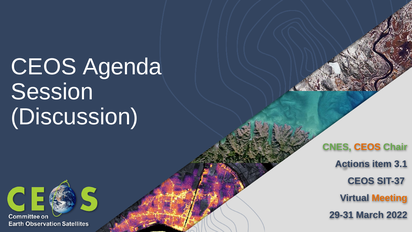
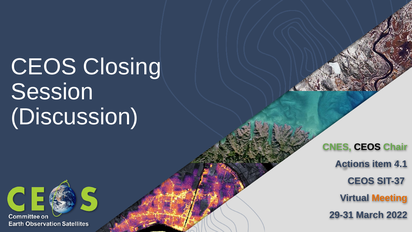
Agenda: Agenda -> Closing
CEOS at (367, 147) colour: orange -> black
3.1: 3.1 -> 4.1
